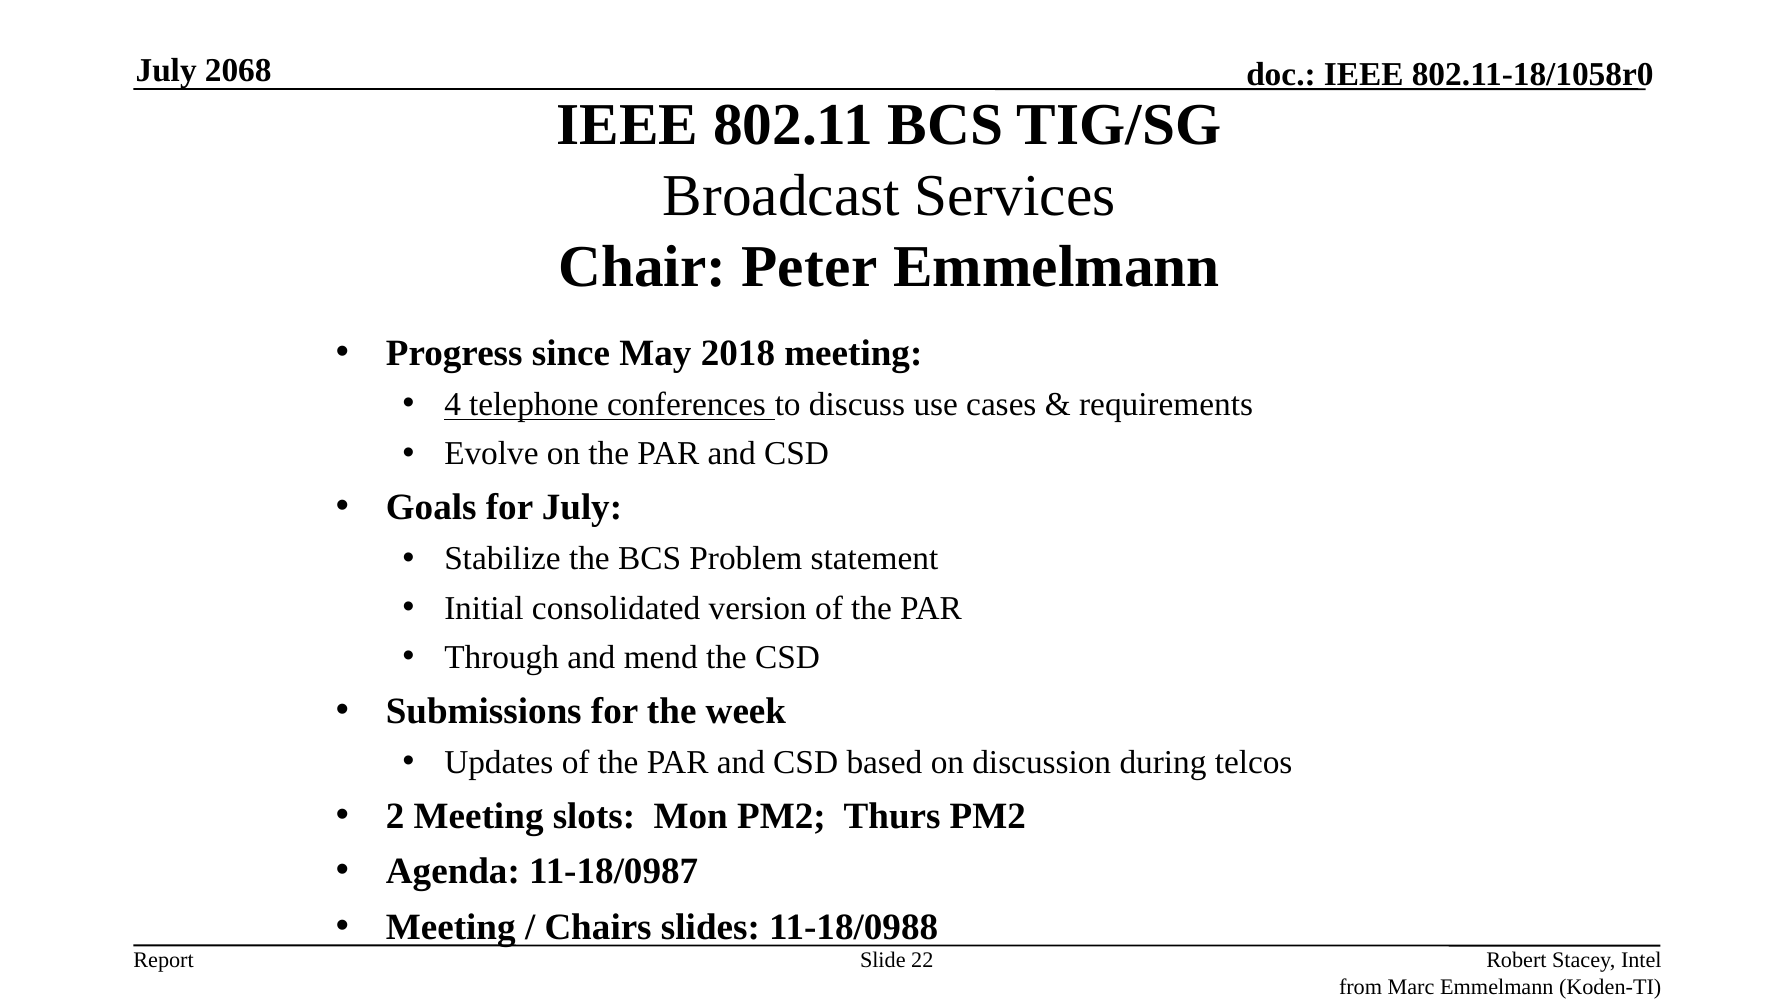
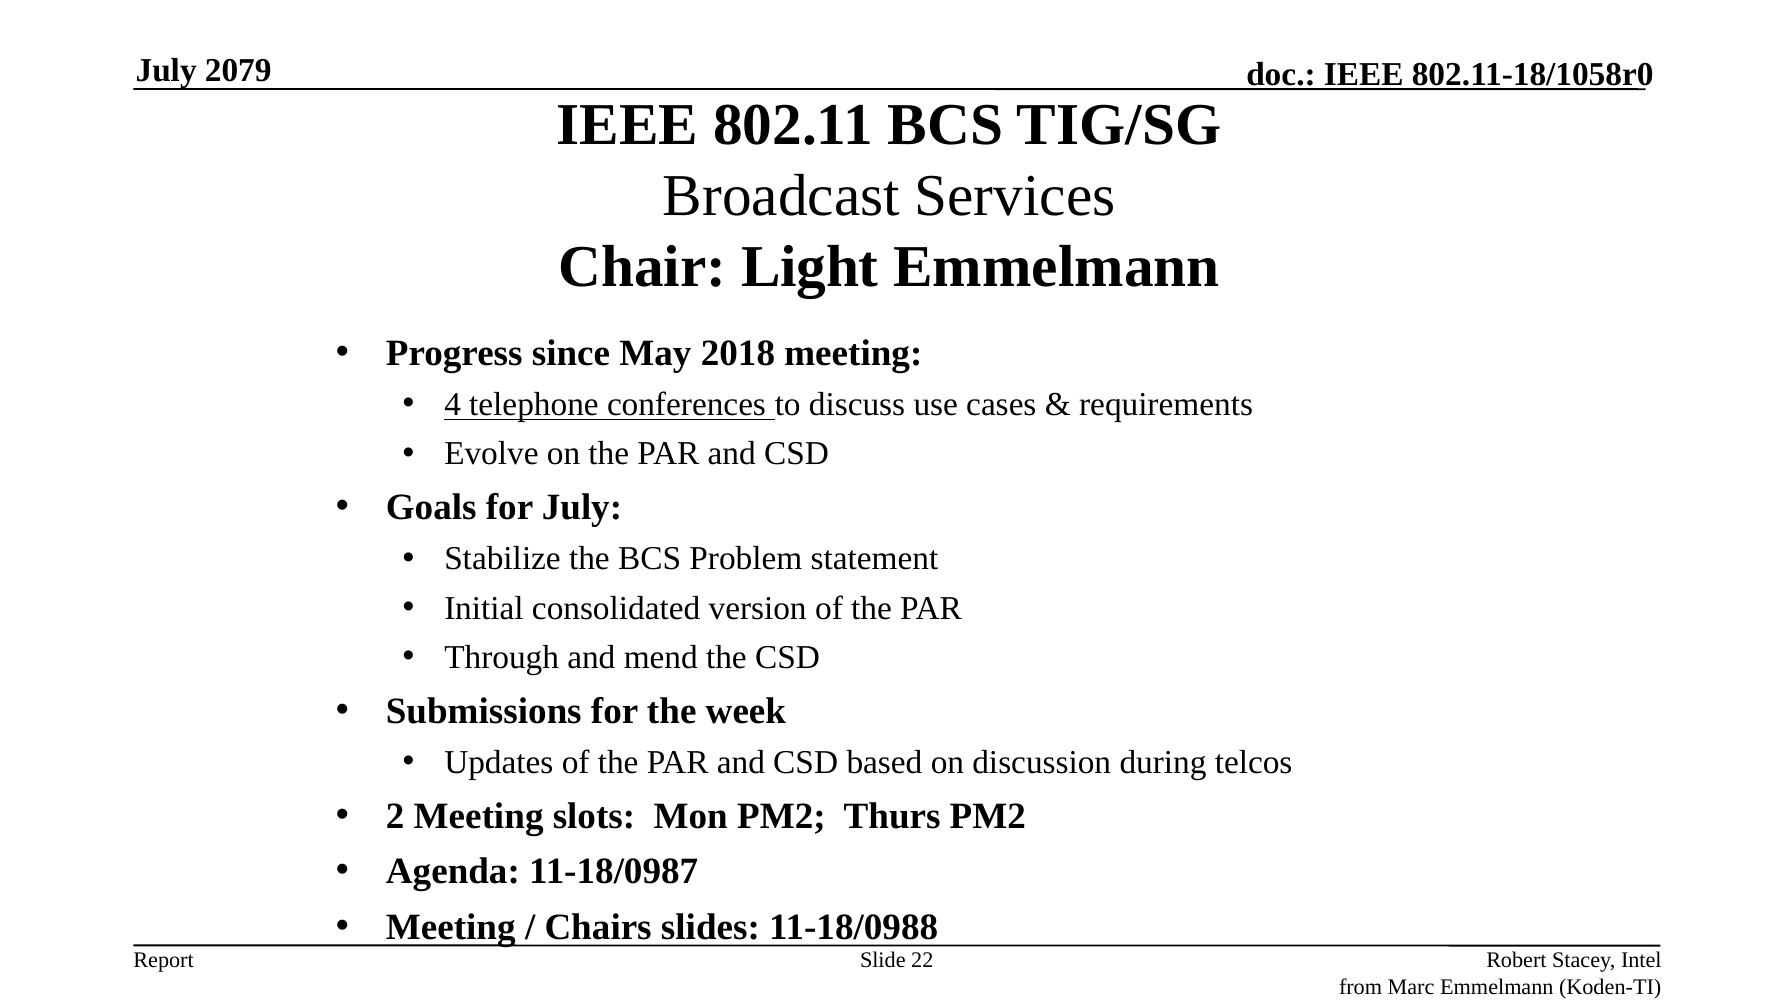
2068: 2068 -> 2079
Peter: Peter -> Light
